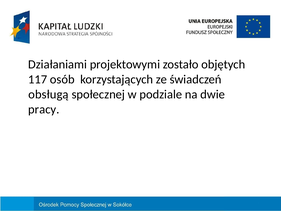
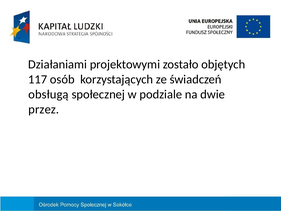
pracy: pracy -> przez
